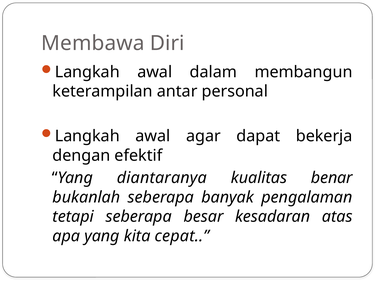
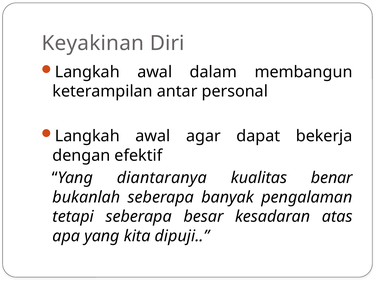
Membawa: Membawa -> Keyakinan
cepat: cepat -> dipuji
